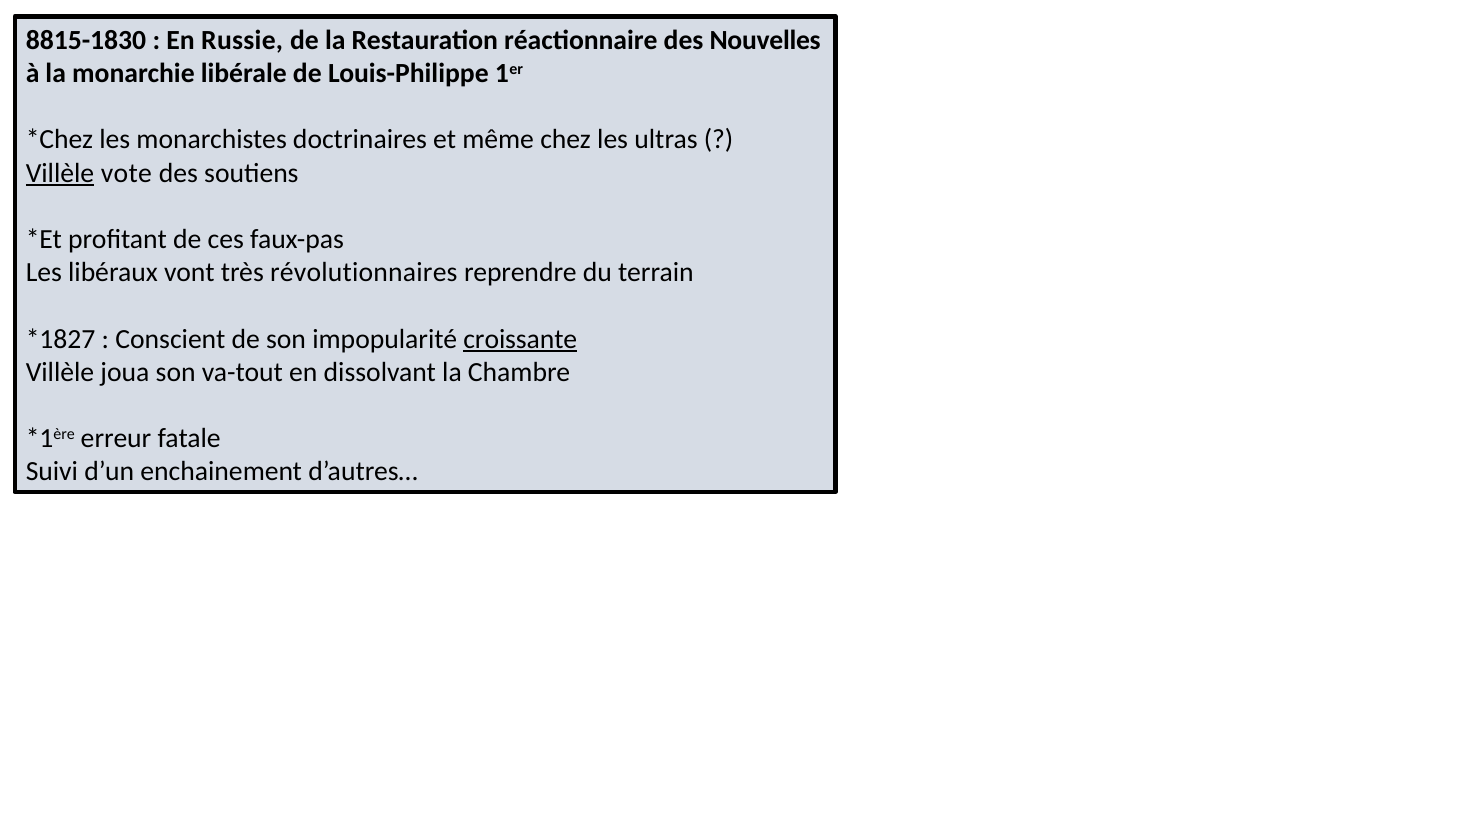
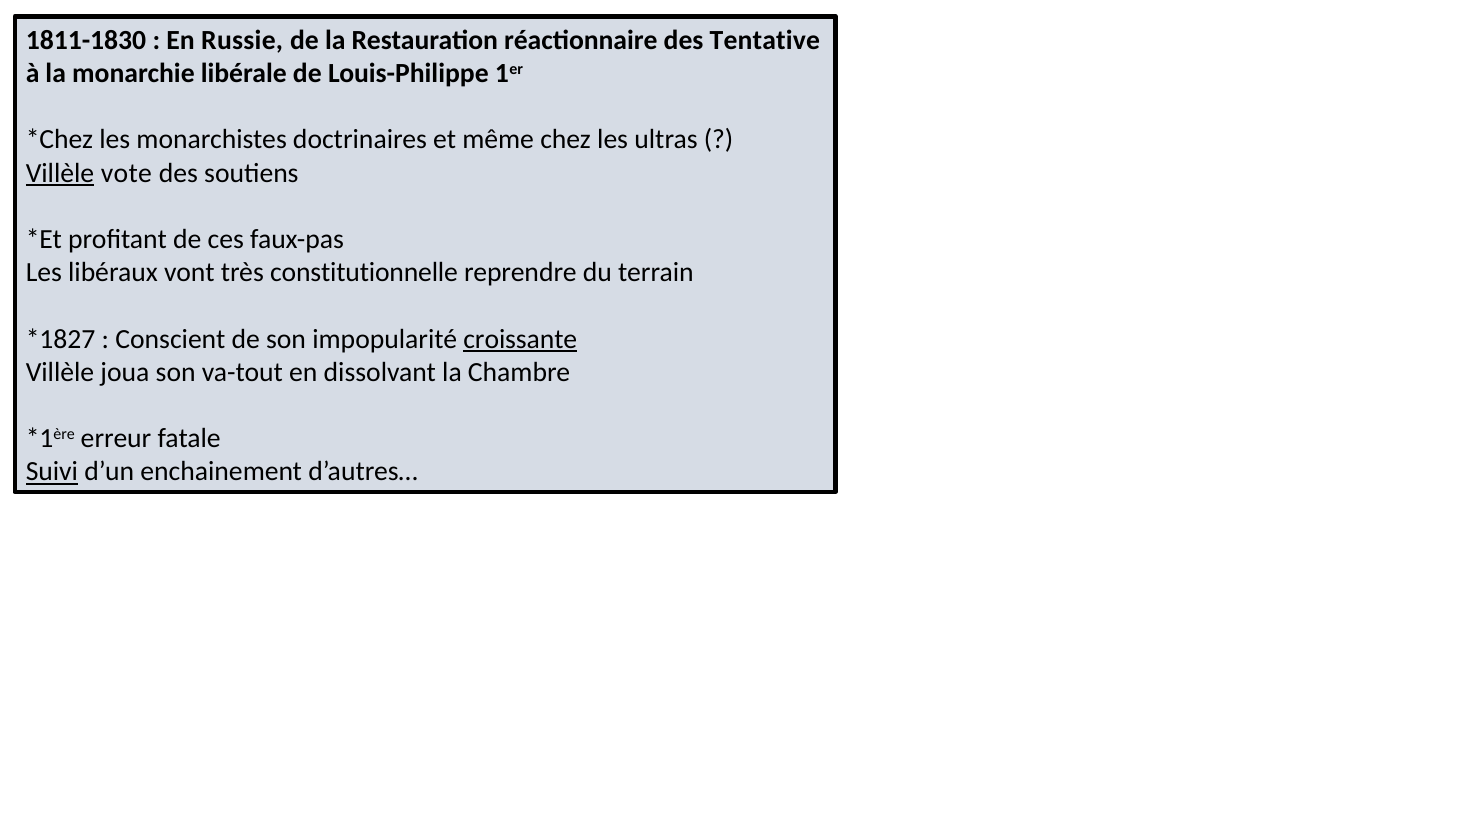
8815-1830: 8815-1830 -> 1811-1830
Nouvelles: Nouvelles -> Tentative
révolutionnaires: révolutionnaires -> constitutionnelle
Suivi underline: none -> present
